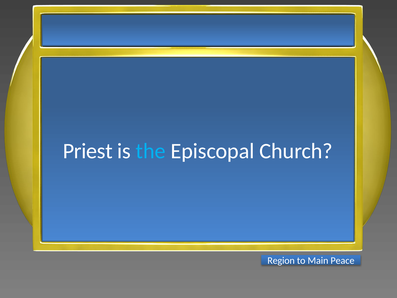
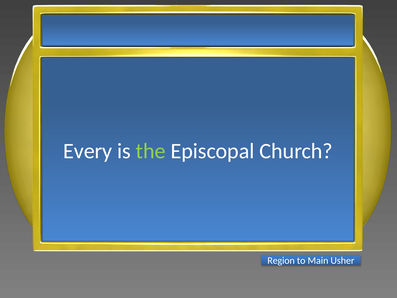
Priest: Priest -> Every
the colour: light blue -> light green
Peace: Peace -> Usher
